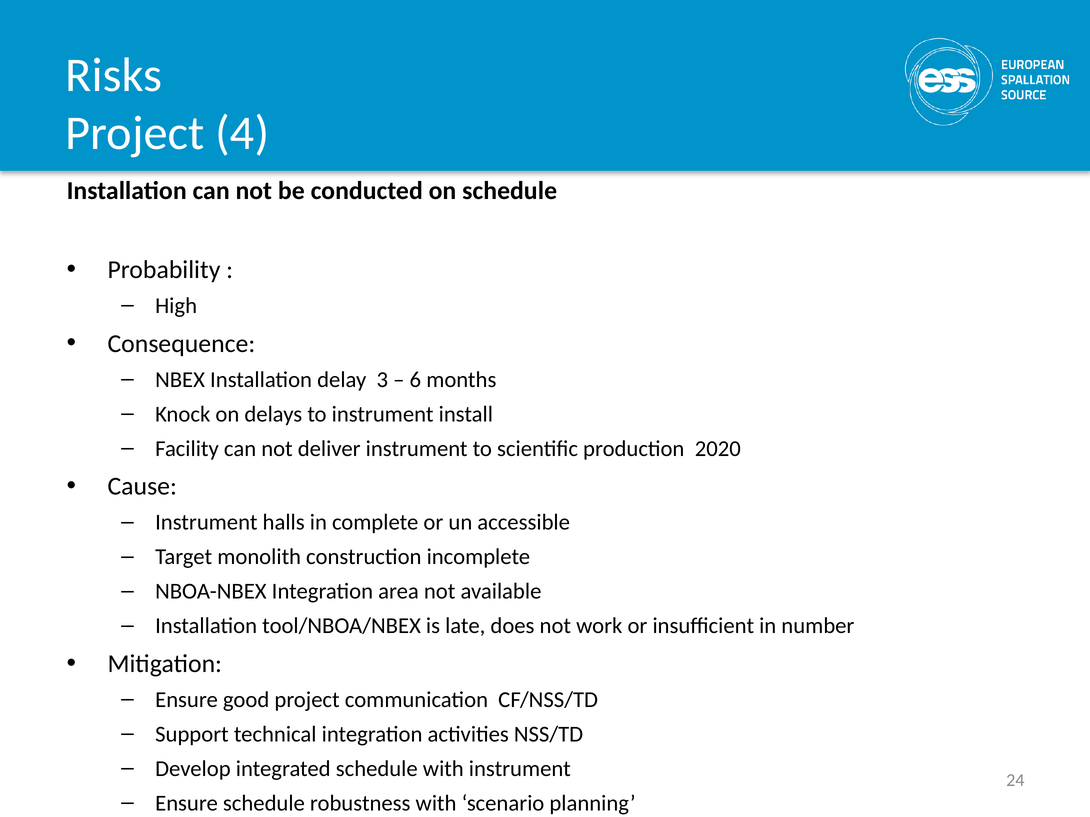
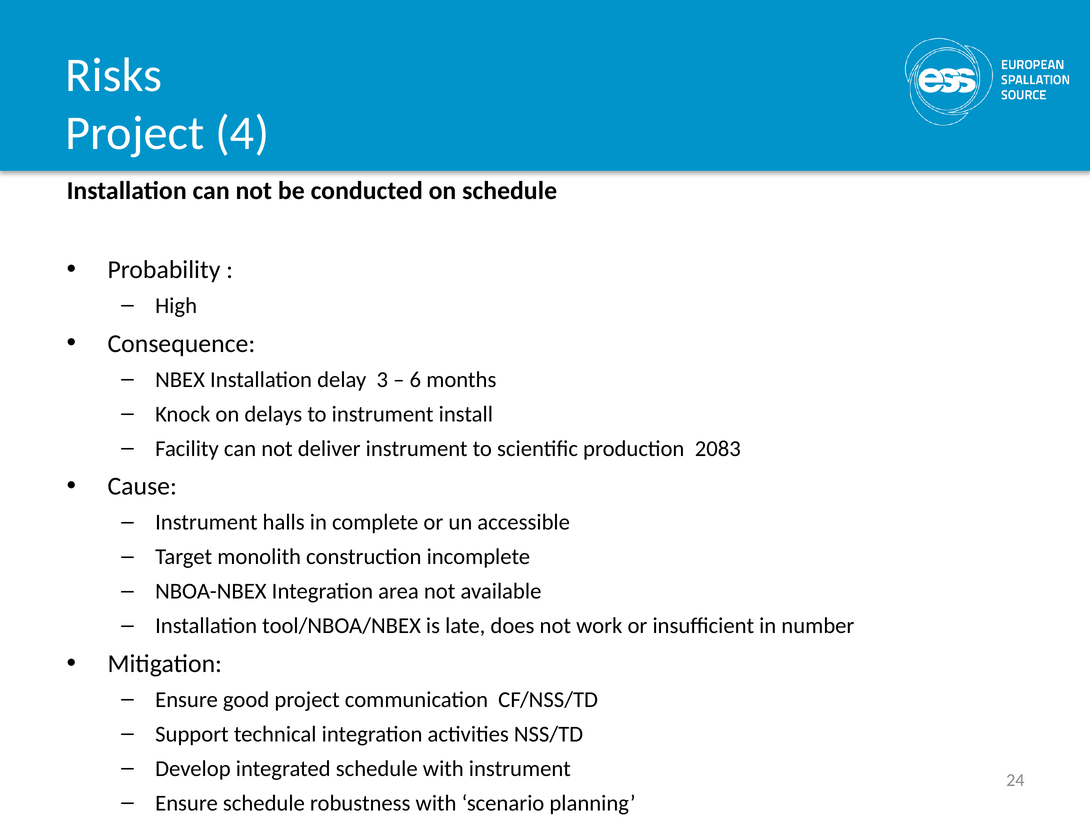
2020: 2020 -> 2083
